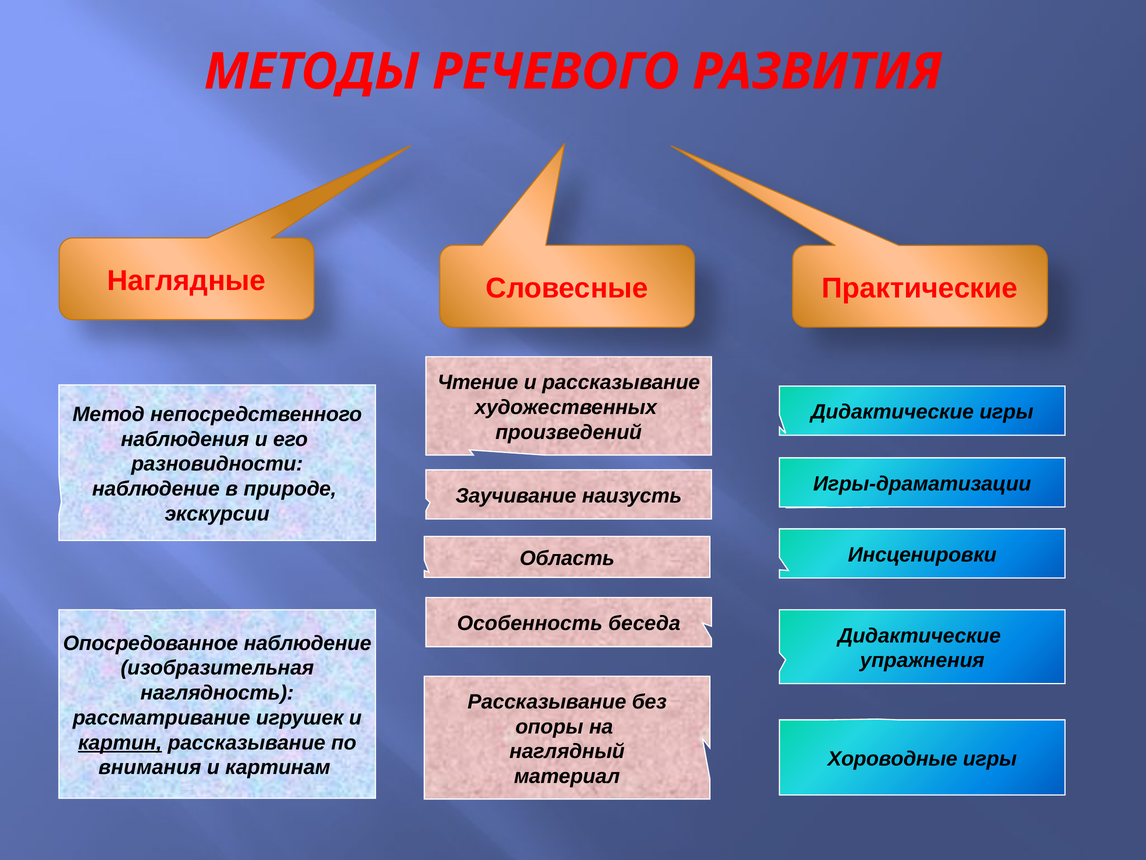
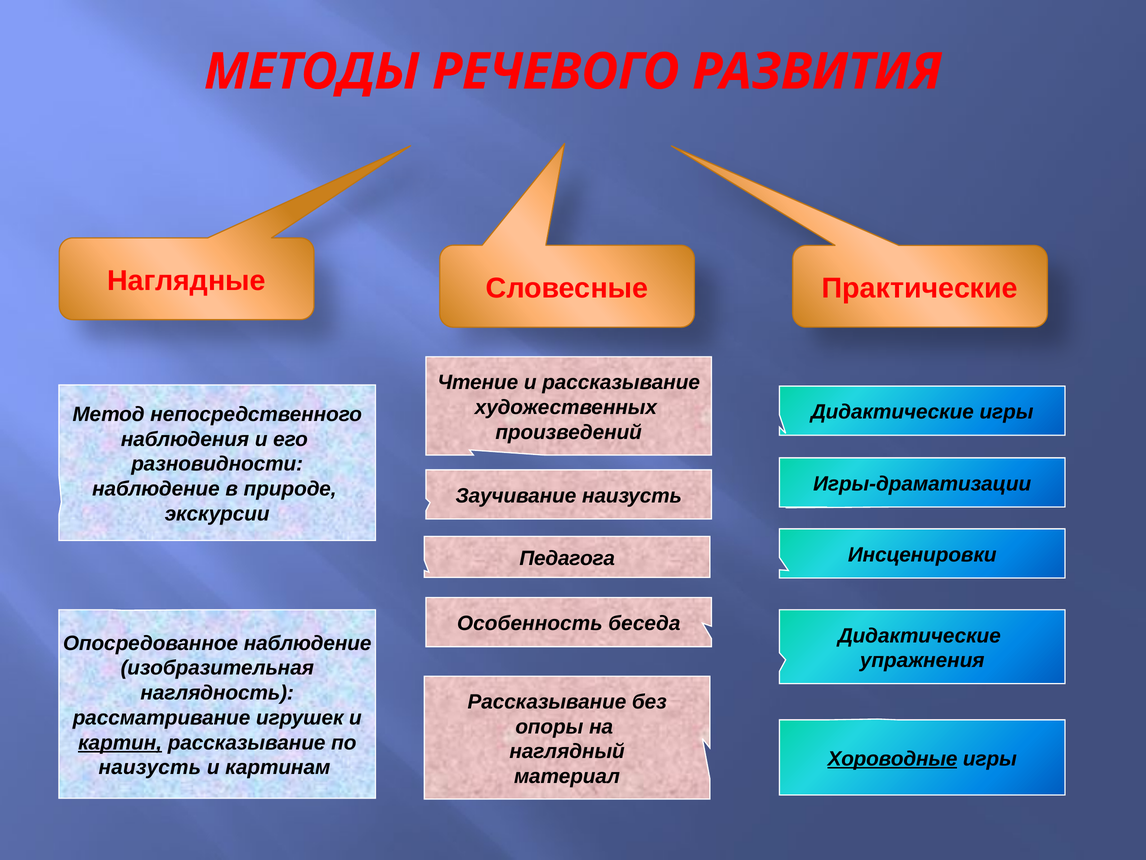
Область: Область -> Педагога
Хороводные underline: none -> present
внимания at (150, 767): внимания -> наизусть
